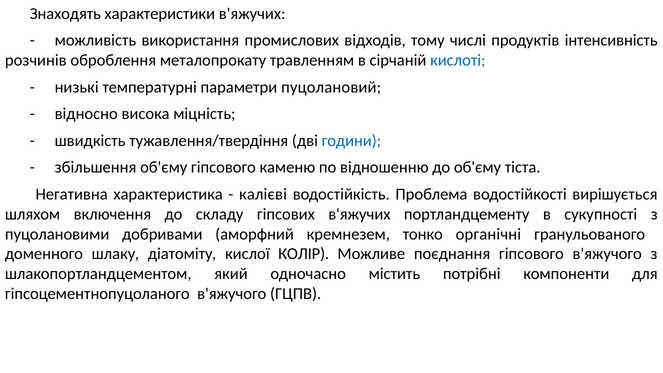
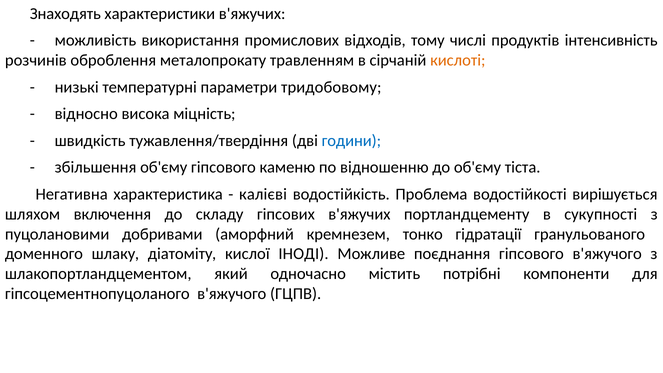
кислоті colour: blue -> orange
пуцолановий: пуцолановий -> тридобовому
органічні: органічні -> гідратації
КОЛІР: КОЛІР -> ІНОДІ
